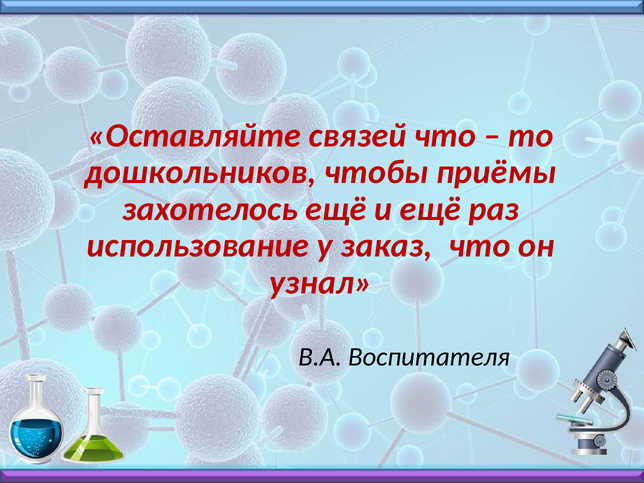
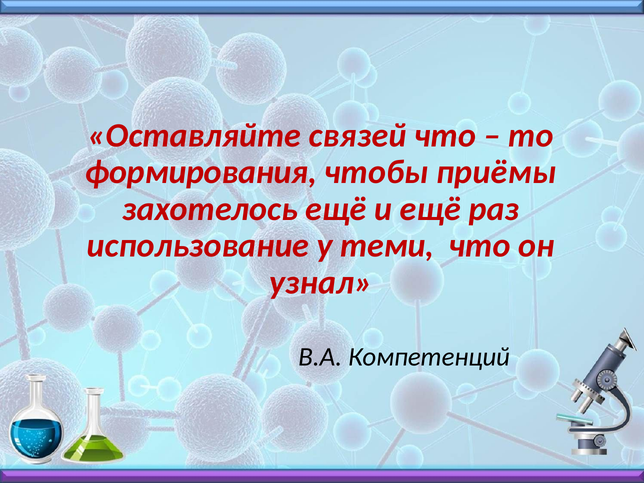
дошкольников: дошкольников -> формирования
заказ: заказ -> теми
Воспитателя: Воспитателя -> Компетенций
